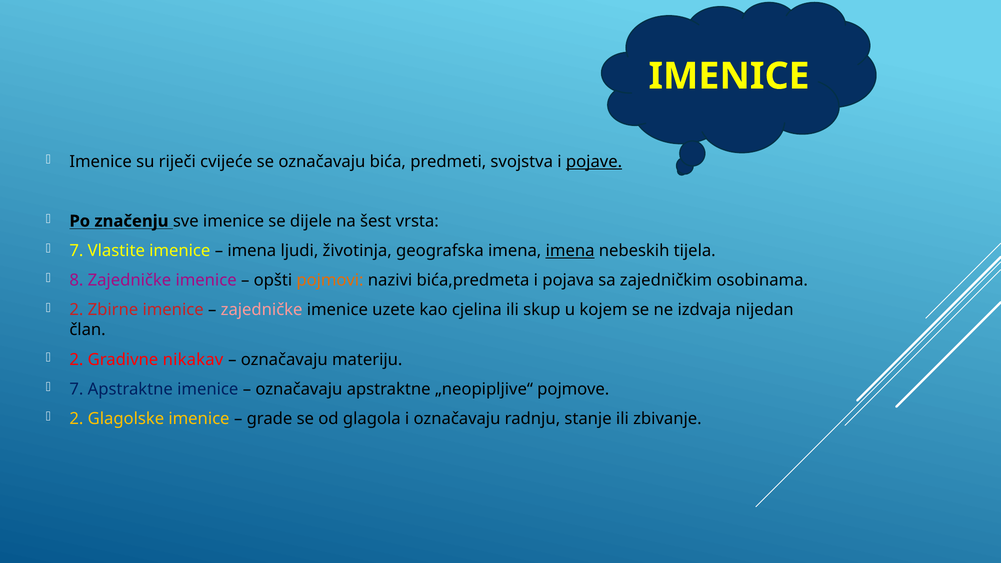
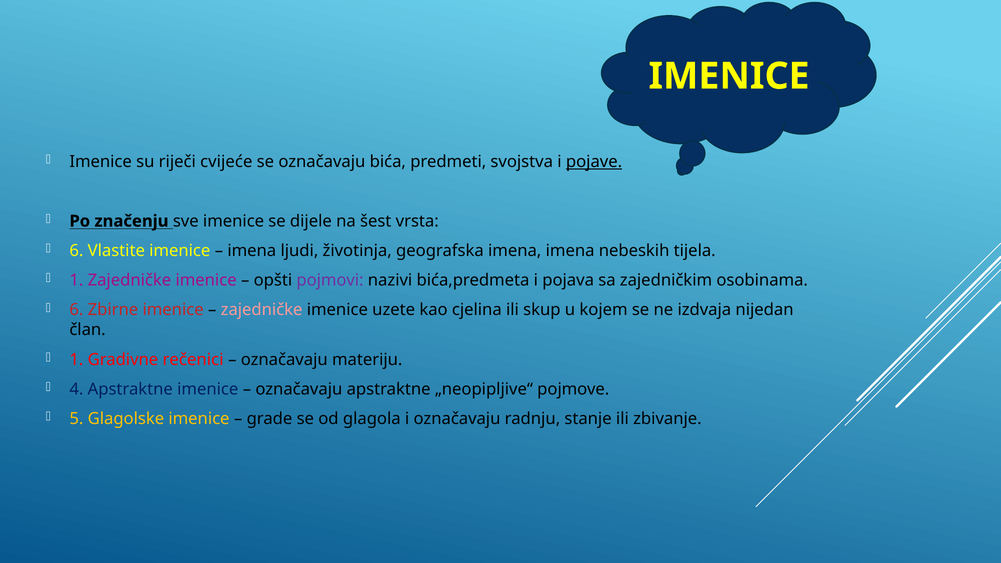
7 at (76, 251): 7 -> 6
imena at (570, 251) underline: present -> none
8 at (76, 280): 8 -> 1
pojmovi colour: orange -> purple
2 at (76, 310): 2 -> 6
2 at (76, 360): 2 -> 1
nikakav: nikakav -> rečenici
7 at (76, 389): 7 -> 4
2 at (76, 419): 2 -> 5
